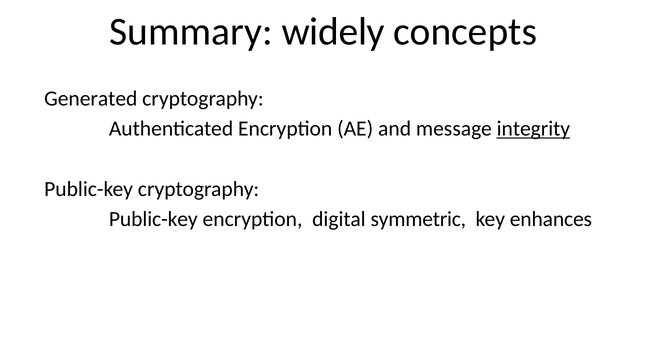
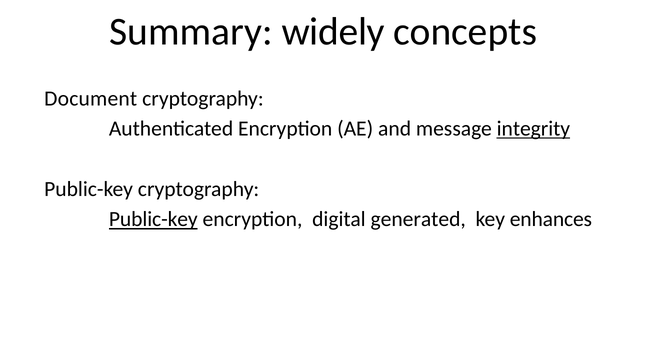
Generated: Generated -> Document
Public-key at (153, 219) underline: none -> present
symmetric: symmetric -> generated
